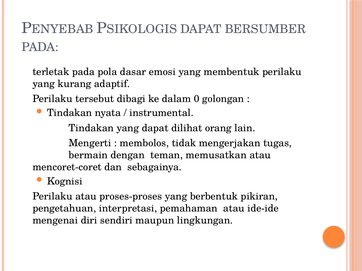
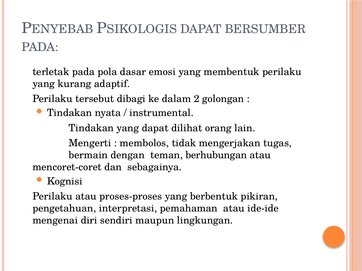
0: 0 -> 2
memusatkan: memusatkan -> berhubungan
